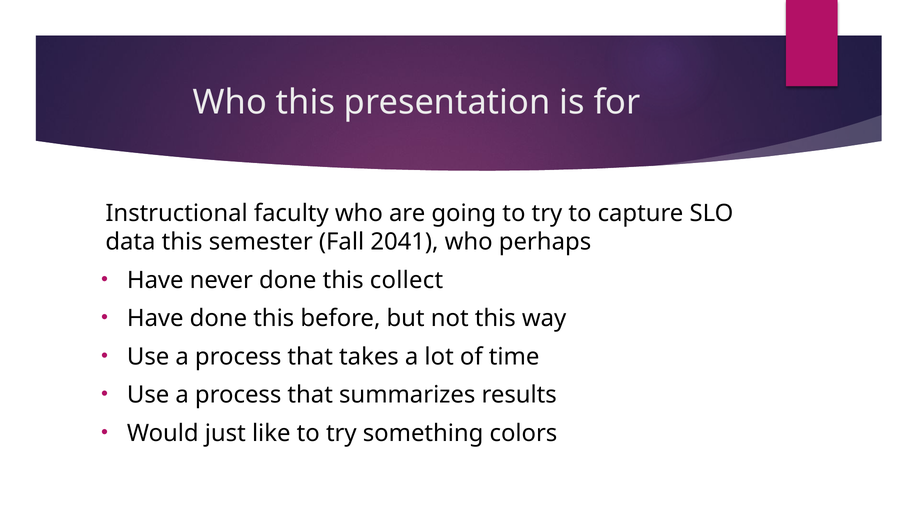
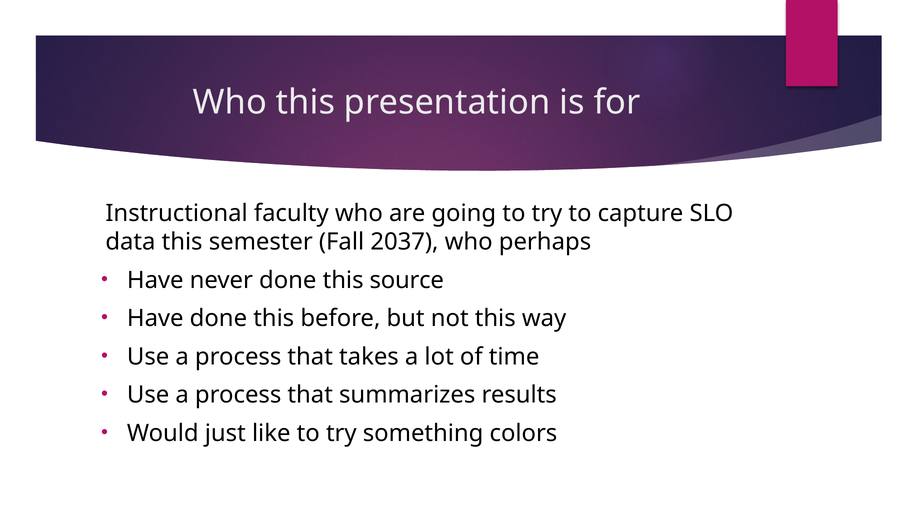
2041: 2041 -> 2037
collect: collect -> source
